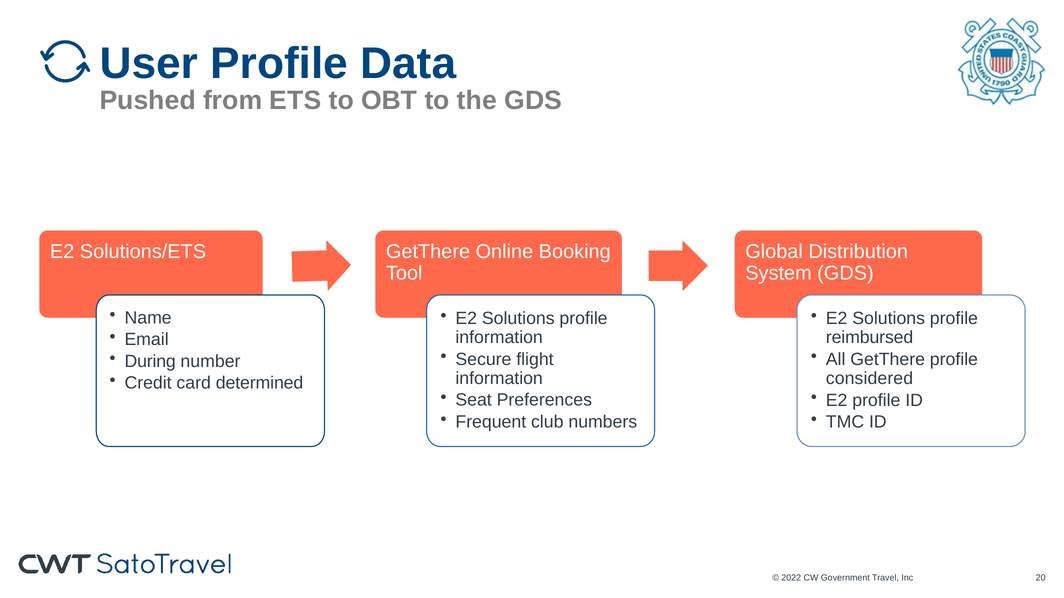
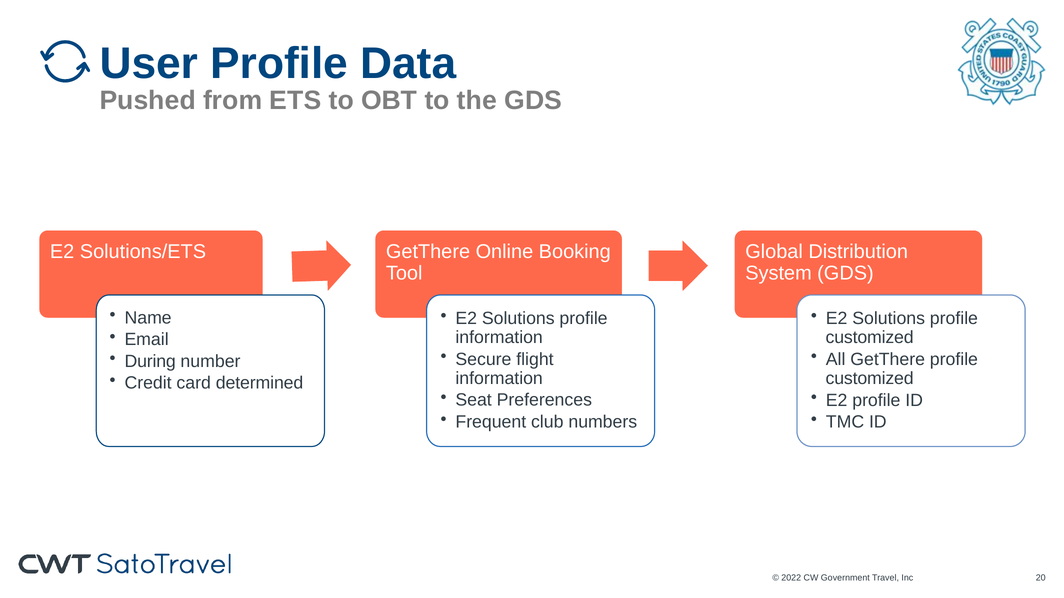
reimbursed at (870, 338): reimbursed -> customized
considered at (869, 379): considered -> customized
